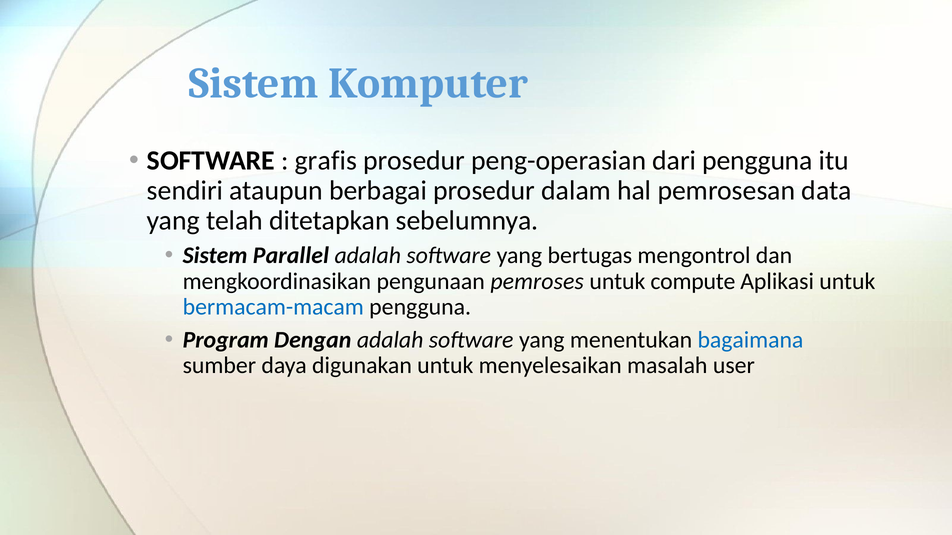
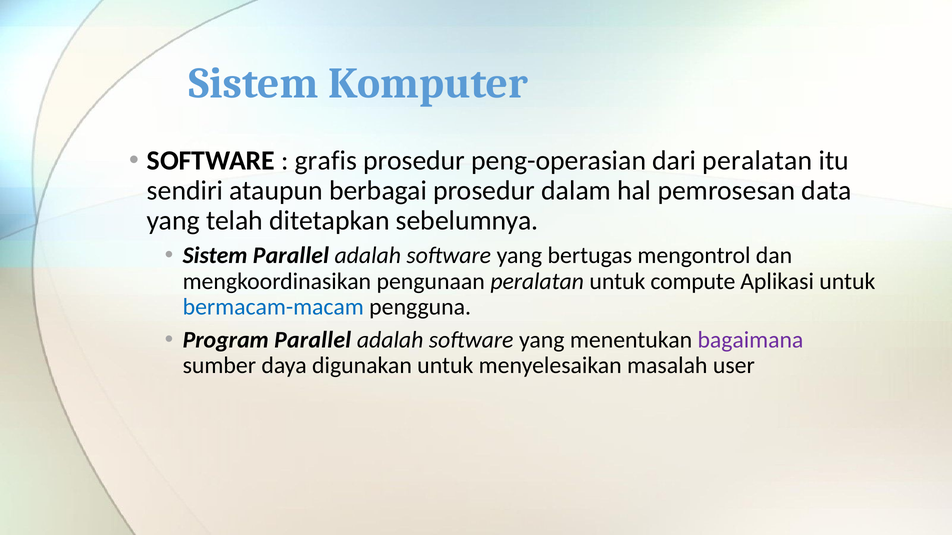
dari pengguna: pengguna -> peralatan
pengunaan pemroses: pemroses -> peralatan
Program Dengan: Dengan -> Parallel
bagaimana colour: blue -> purple
